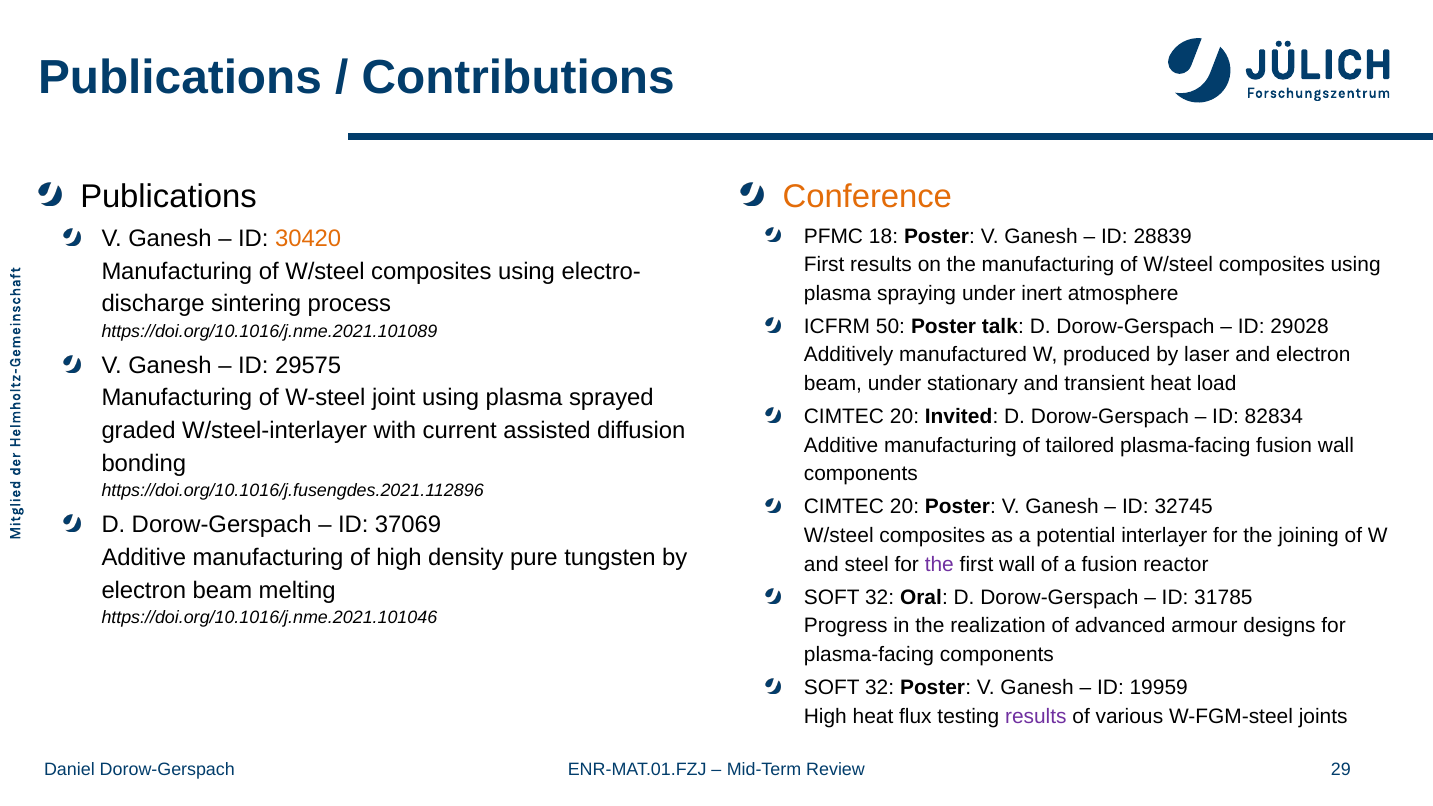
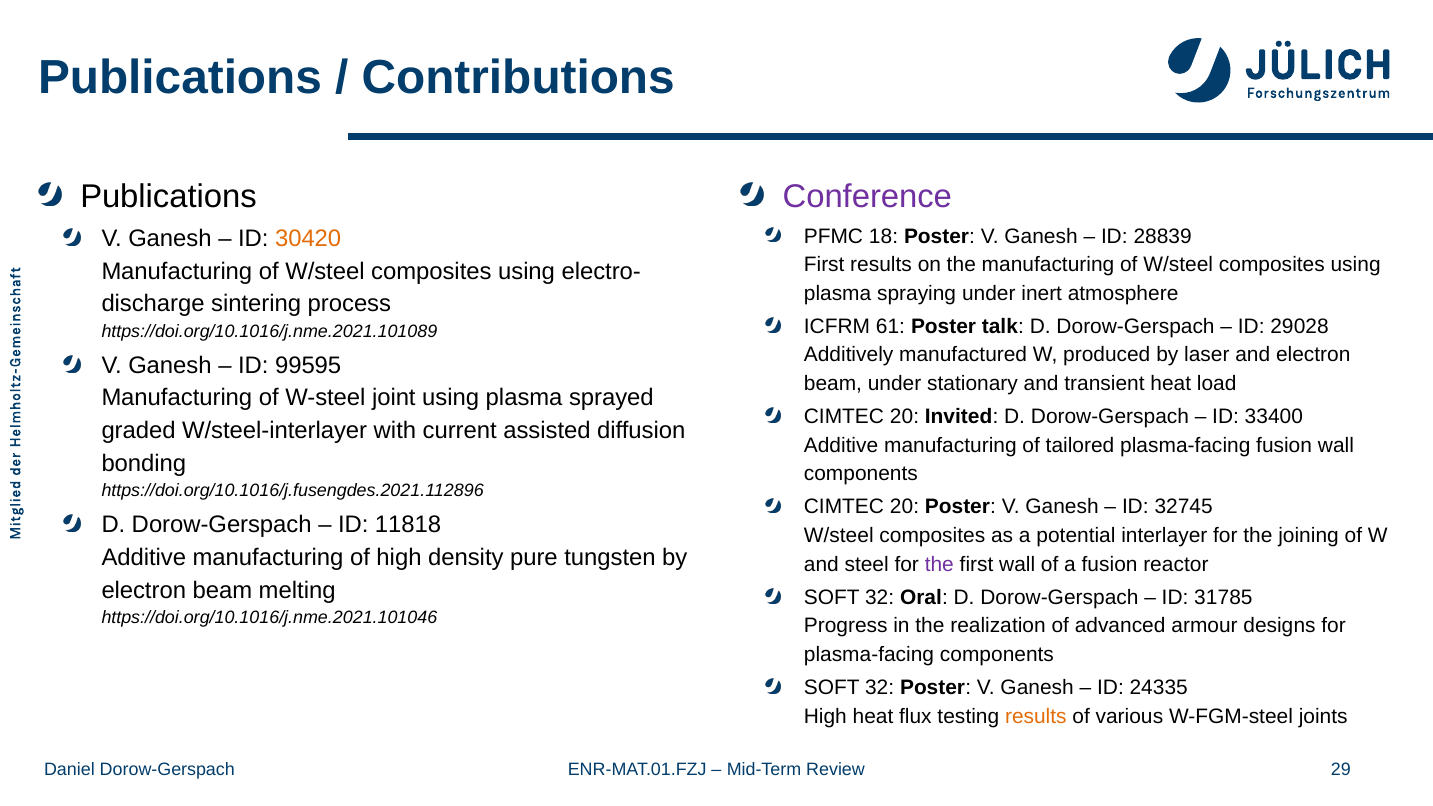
Conference colour: orange -> purple
50: 50 -> 61
29575: 29575 -> 99595
82834: 82834 -> 33400
37069: 37069 -> 11818
19959: 19959 -> 24335
results at (1036, 716) colour: purple -> orange
